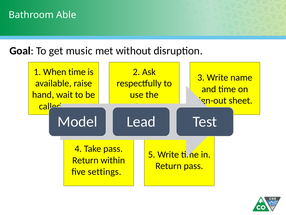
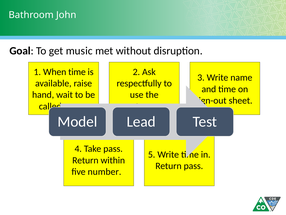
Able: Able -> John
settings: settings -> number
